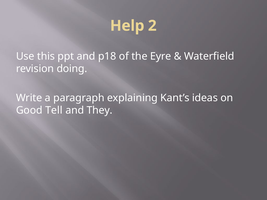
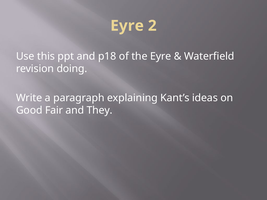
Help at (127, 26): Help -> Eyre
Tell: Tell -> Fair
